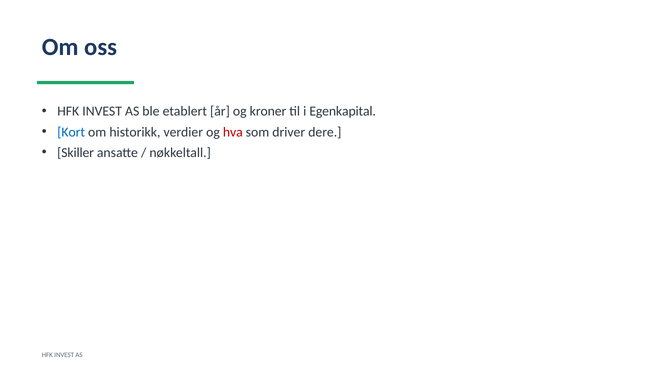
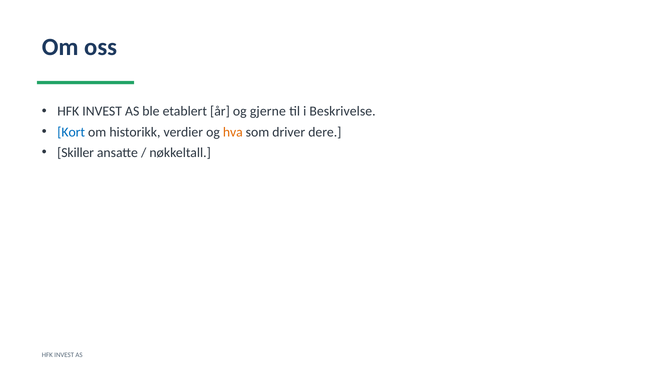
kroner: kroner -> gjerne
Egenkapital: Egenkapital -> Beskrivelse
hva colour: red -> orange
